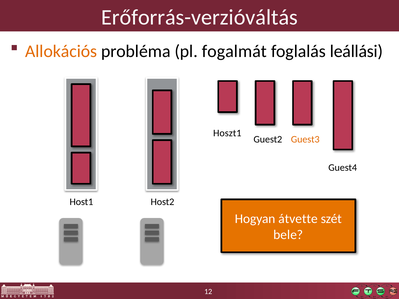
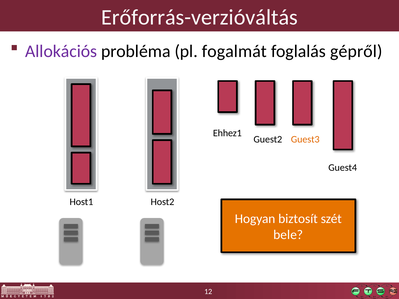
Allokációs colour: orange -> purple
leállási: leállási -> gépről
Hoszt1: Hoszt1 -> Ehhez1
átvette: átvette -> biztosít
